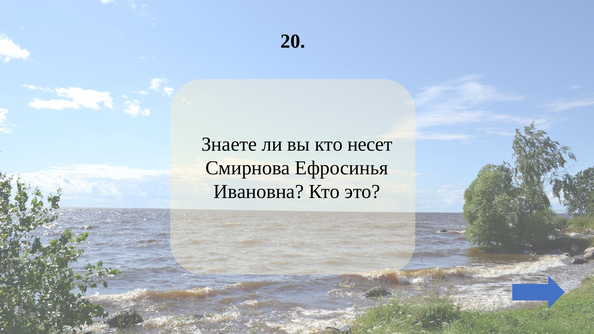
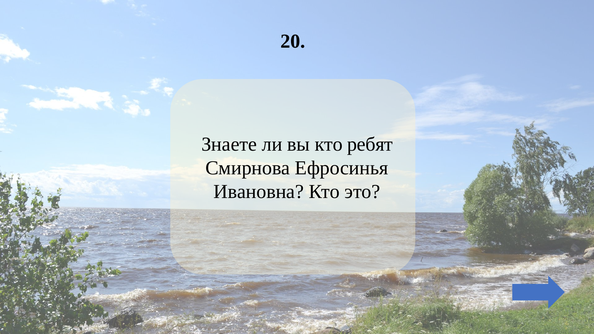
несет: несет -> ребят
